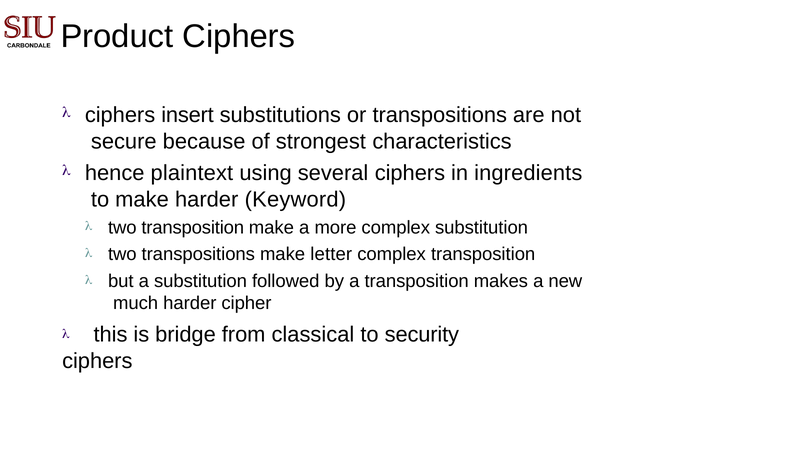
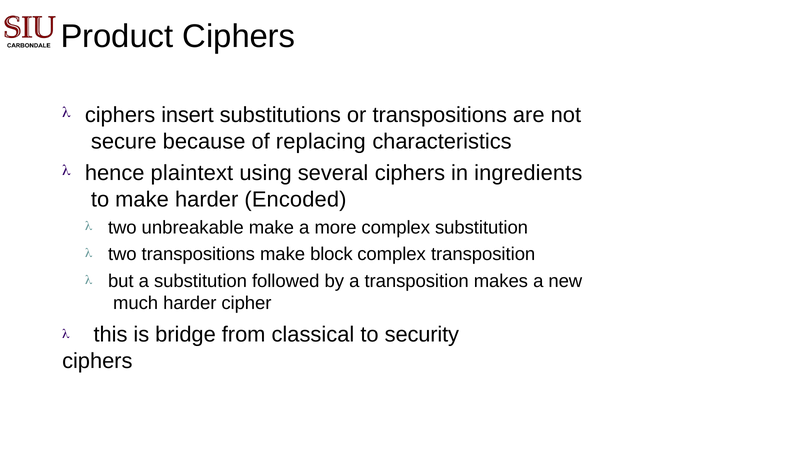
strongest: strongest -> replacing
Keyword: Keyword -> Encoded
two transposition: transposition -> unbreakable
letter: letter -> block
